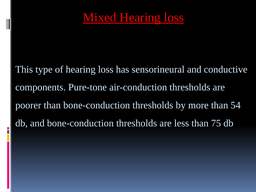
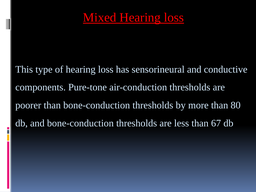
54: 54 -> 80
75: 75 -> 67
